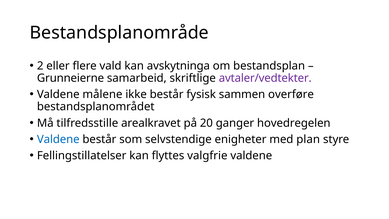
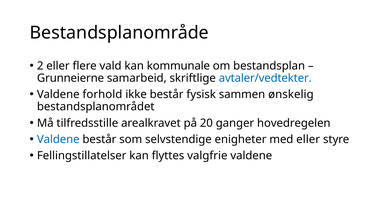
avskytninga: avskytninga -> kommunale
avtaler/vedtekter colour: purple -> blue
målene: målene -> forhold
overføre: overføre -> ønskelig
med plan: plan -> eller
